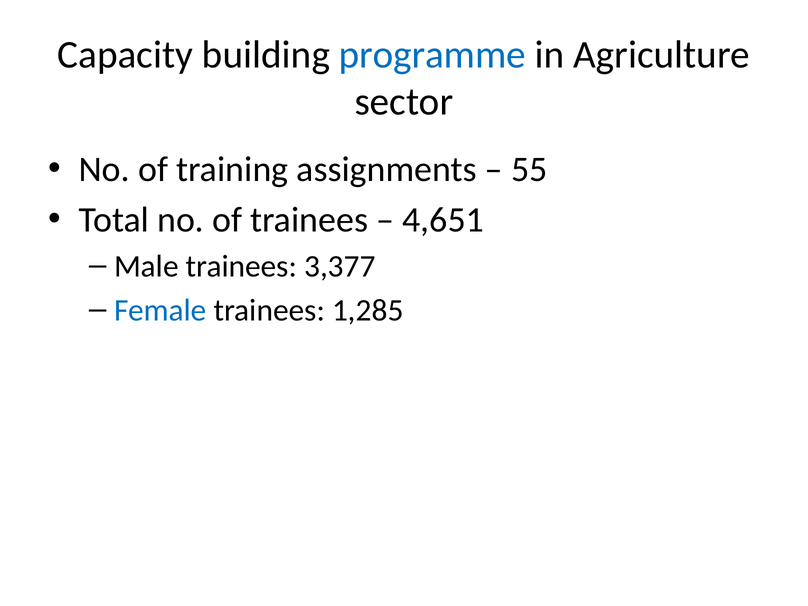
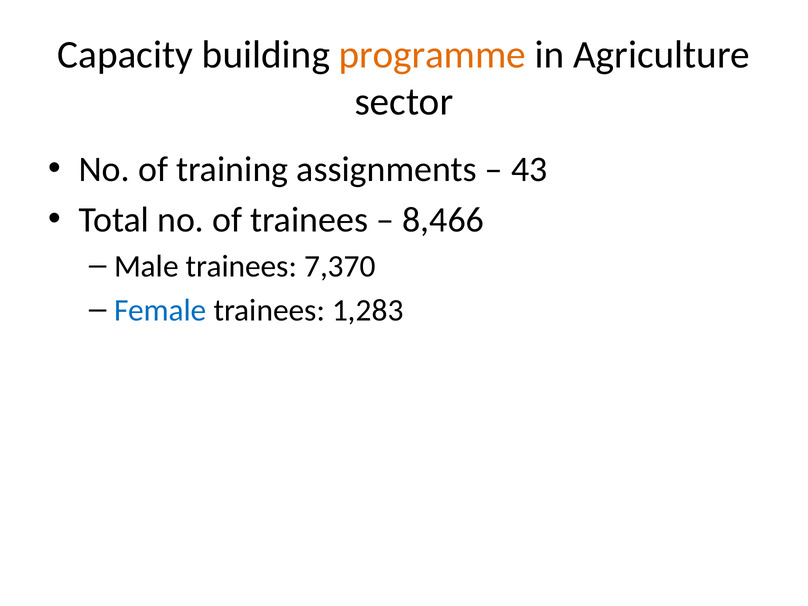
programme colour: blue -> orange
55: 55 -> 43
4,651: 4,651 -> 8,466
3,377: 3,377 -> 7,370
1,285: 1,285 -> 1,283
